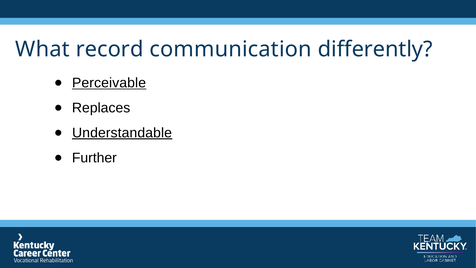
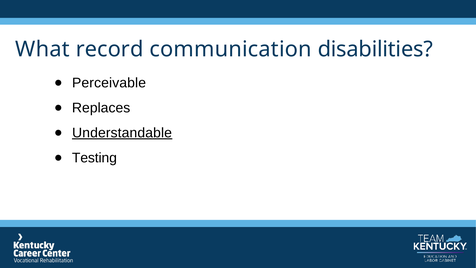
differently: differently -> disabilities
Perceivable underline: present -> none
Further: Further -> Testing
